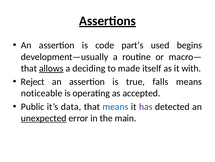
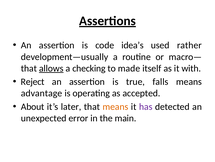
part’s: part’s -> idea’s
begins: begins -> rather
deciding: deciding -> checking
noticeable: noticeable -> advantage
Public: Public -> About
data: data -> later
means at (115, 106) colour: blue -> orange
unexpected underline: present -> none
